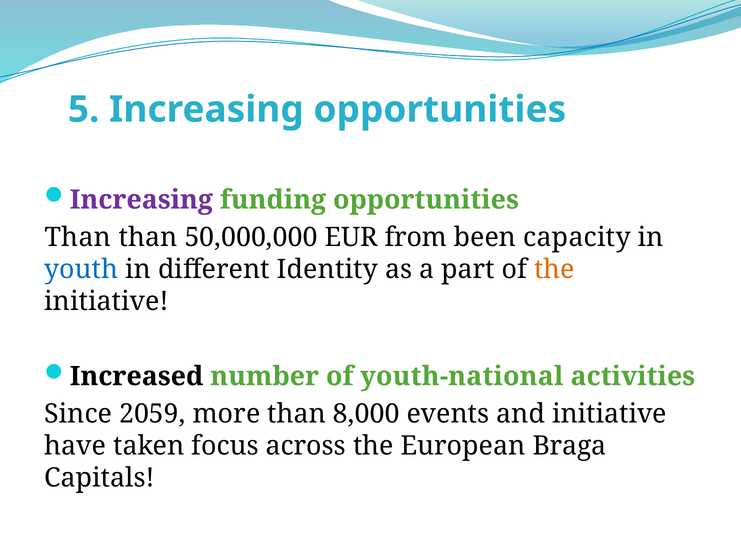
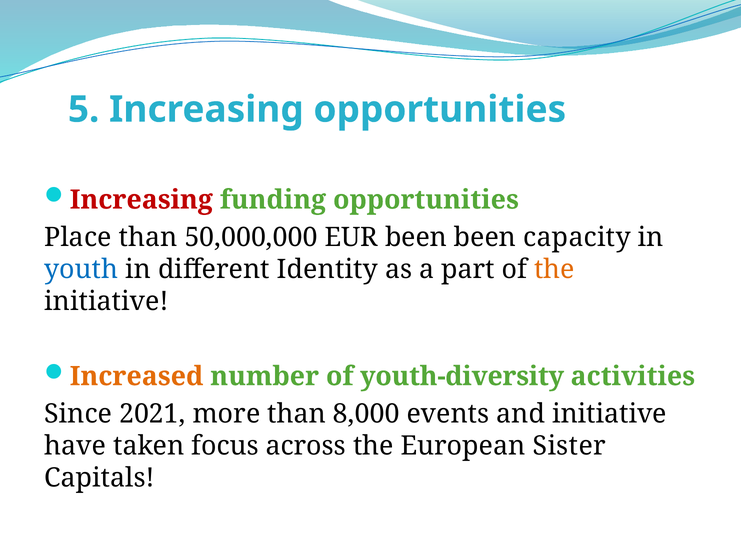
Increasing at (141, 200) colour: purple -> red
Than at (78, 237): Than -> Place
EUR from: from -> been
Increased colour: black -> orange
youth-national: youth-national -> youth-diversity
2059: 2059 -> 2021
Braga: Braga -> Sister
